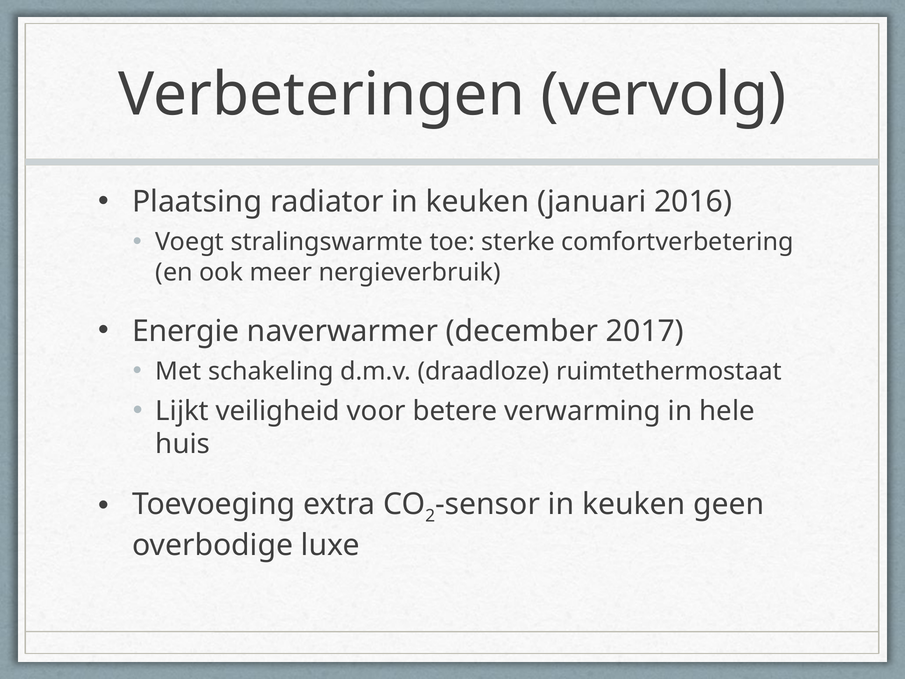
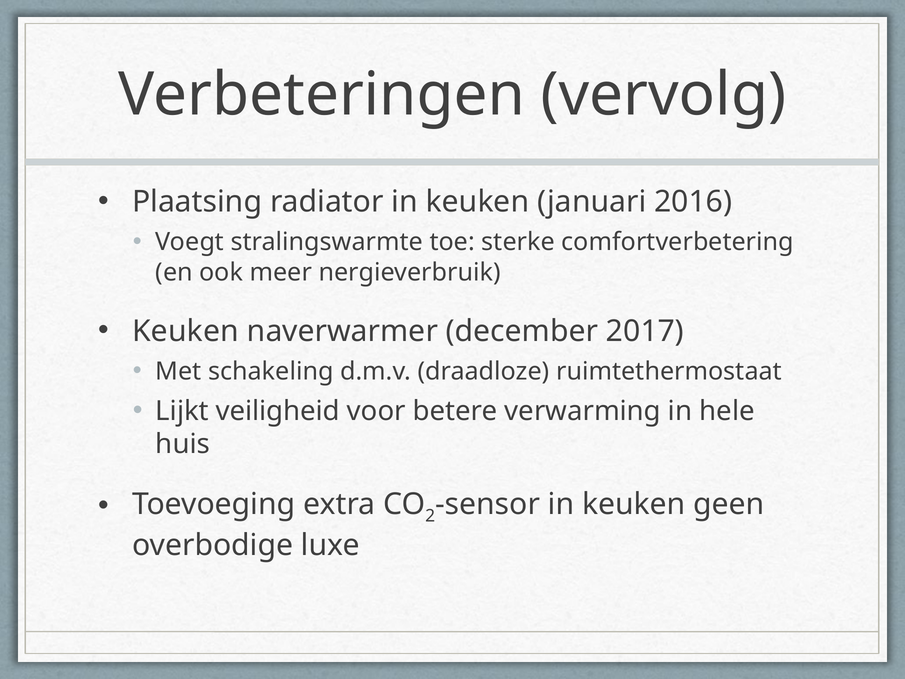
Energie at (186, 331): Energie -> Keuken
